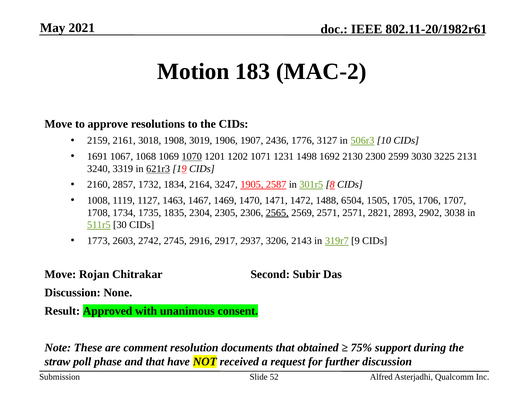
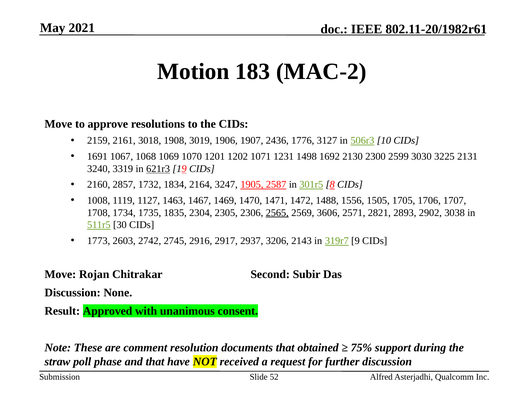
1070 underline: present -> none
6504: 6504 -> 1556
2569 2571: 2571 -> 3606
